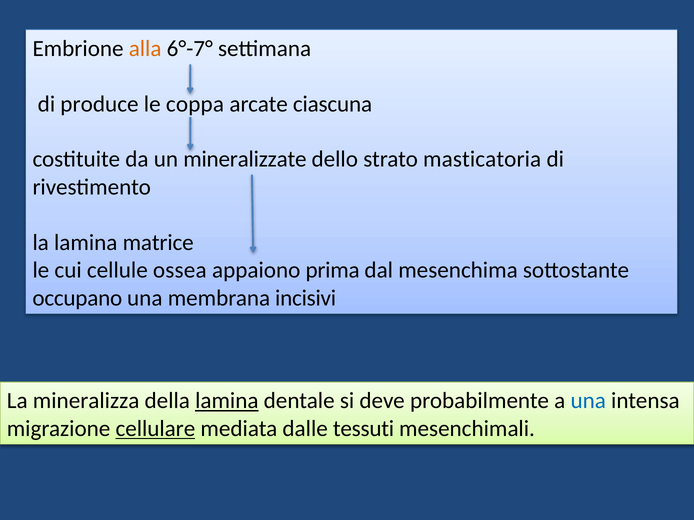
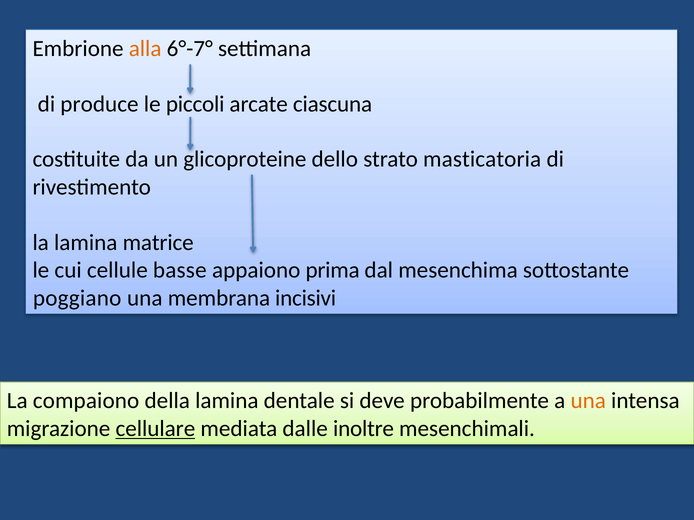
coppa: coppa -> piccoli
mineralizzate: mineralizzate -> glicoproteine
ossea: ossea -> basse
occupano: occupano -> poggiano
mineralizza: mineralizza -> compaiono
lamina at (227, 401) underline: present -> none
una at (588, 401) colour: blue -> orange
tessuti: tessuti -> inoltre
